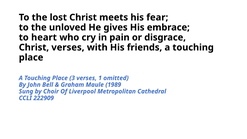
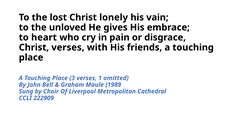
meets: meets -> lonely
fear: fear -> vain
